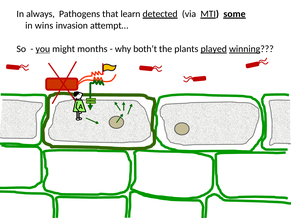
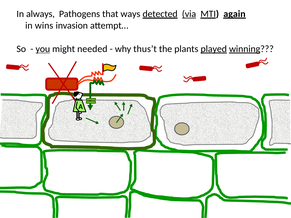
learn: learn -> ways
via underline: none -> present
some: some -> again
months: months -> needed
both’t: both’t -> thus’t
